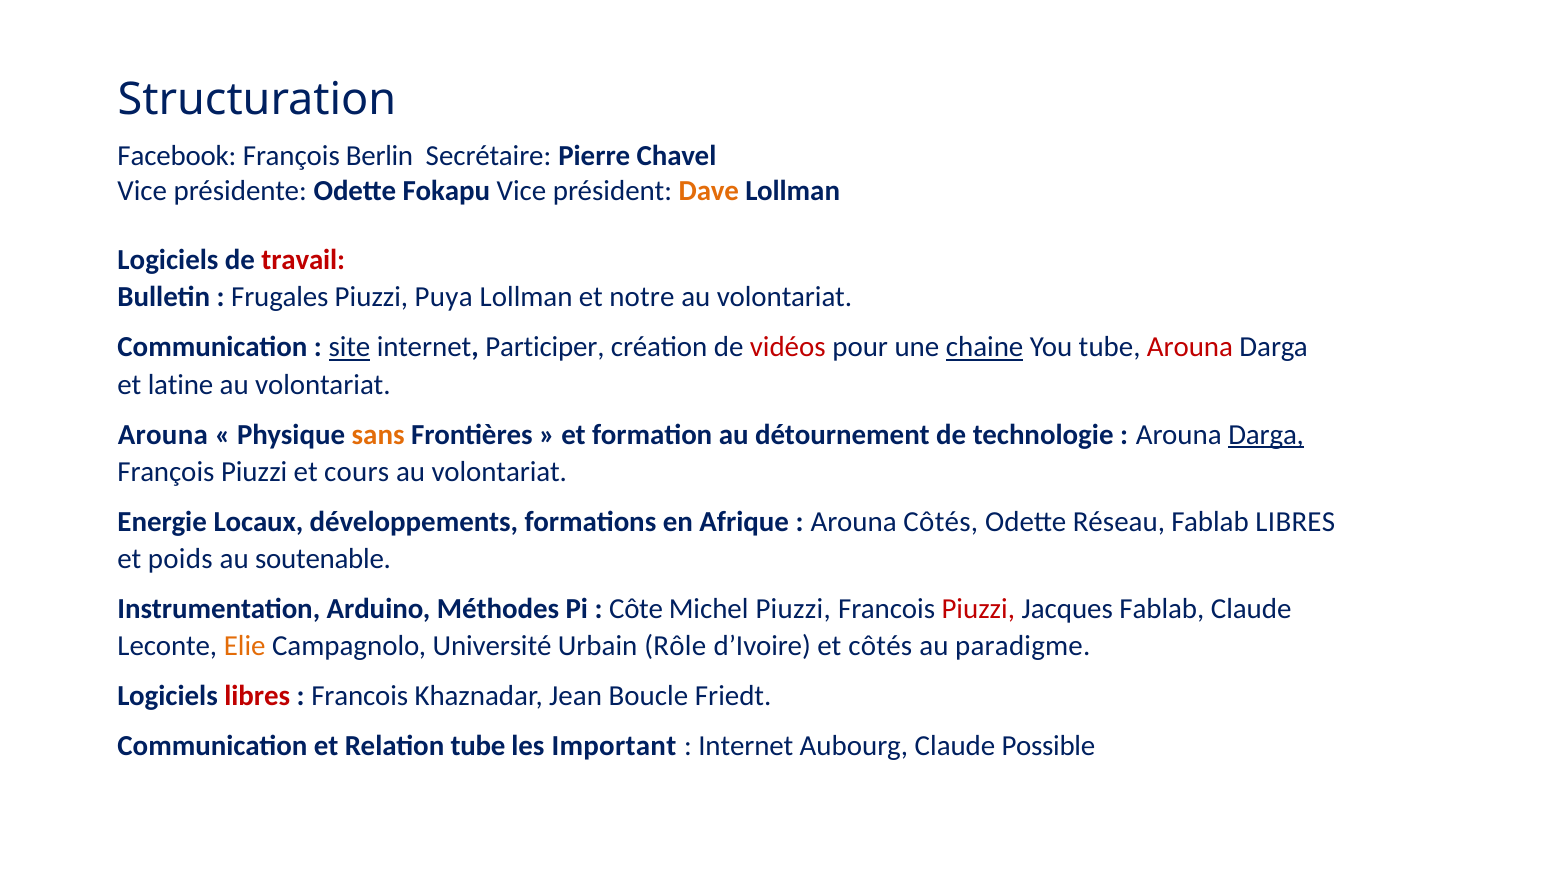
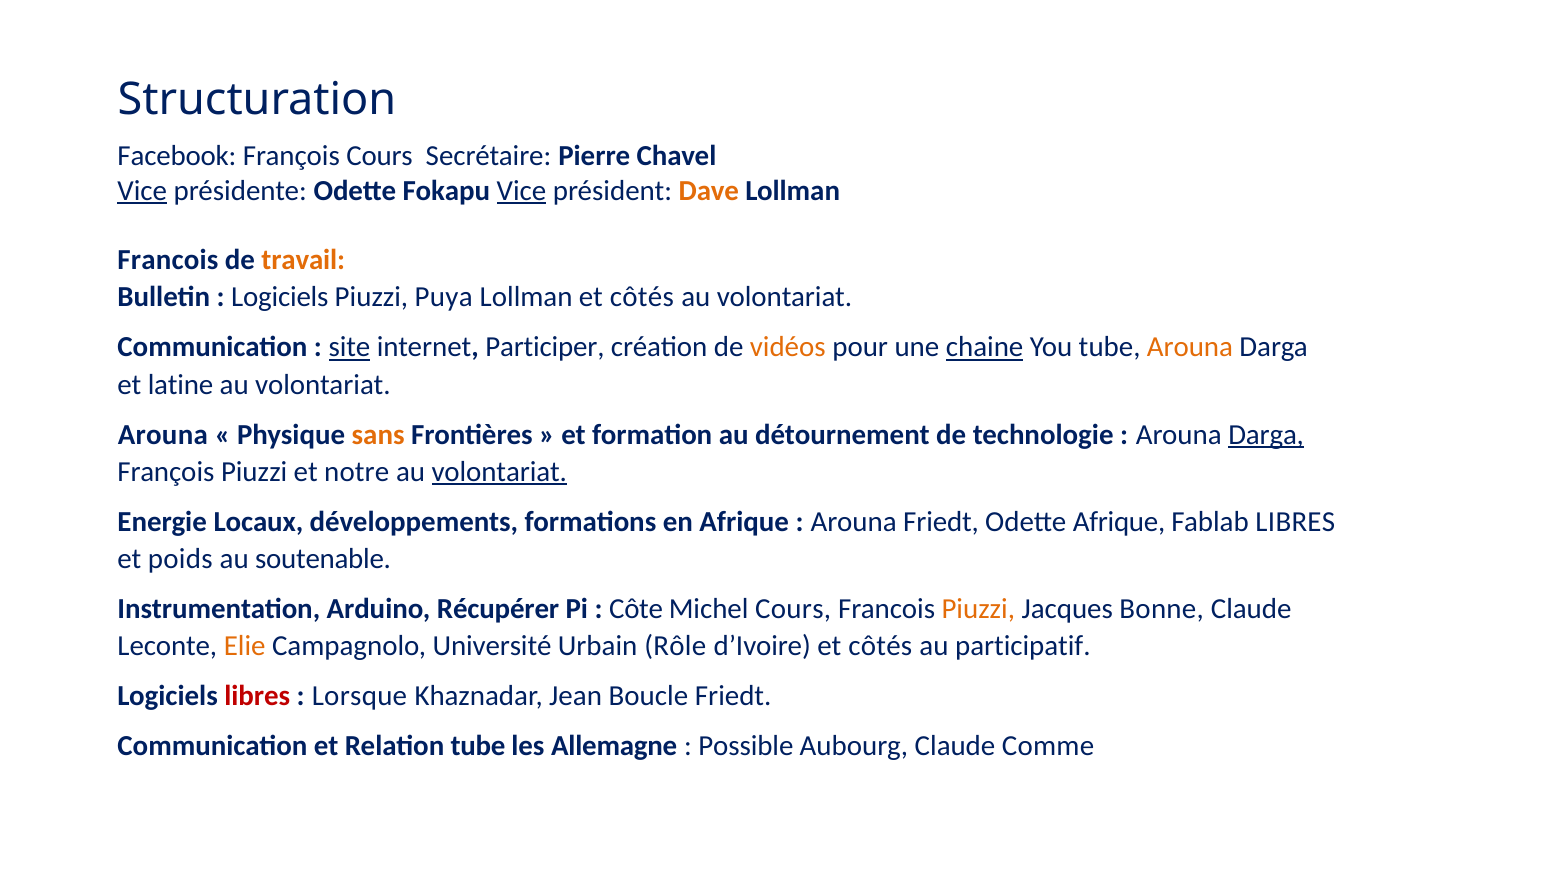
François Berlin: Berlin -> Cours
Vice at (142, 191) underline: none -> present
Vice at (521, 191) underline: none -> present
Logiciels at (168, 260): Logiciels -> Francois
travail colour: red -> orange
Frugales at (280, 297): Frugales -> Logiciels
Lollman et notre: notre -> côtés
vidéos colour: red -> orange
Arouna at (1190, 347) colour: red -> orange
cours: cours -> notre
volontariat at (499, 472) underline: none -> present
Arouna Côtés: Côtés -> Friedt
Odette Réseau: Réseau -> Afrique
Méthodes: Méthodes -> Récupérer
Michel Piuzzi: Piuzzi -> Cours
Piuzzi at (978, 609) colour: red -> orange
Jacques Fablab: Fablab -> Bonne
paradigme: paradigme -> participatif
Francois at (360, 696): Francois -> Lorsque
Important: Important -> Allemagne
Internet at (746, 746): Internet -> Possible
Possible: Possible -> Comme
